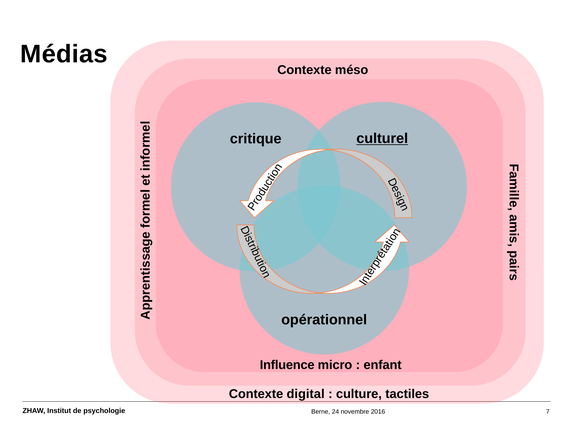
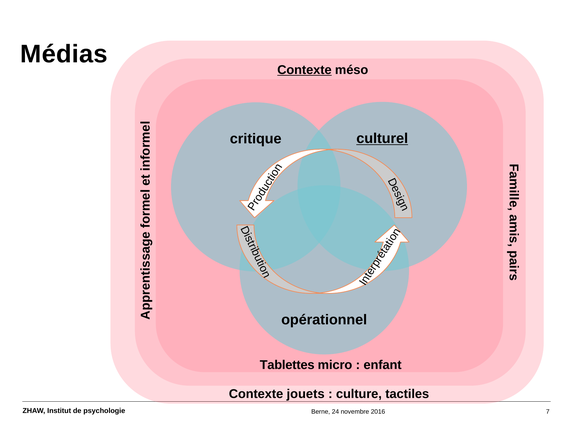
Contexte at (304, 70) underline: none -> present
Influence: Influence -> Tablettes
digital: digital -> jouets
